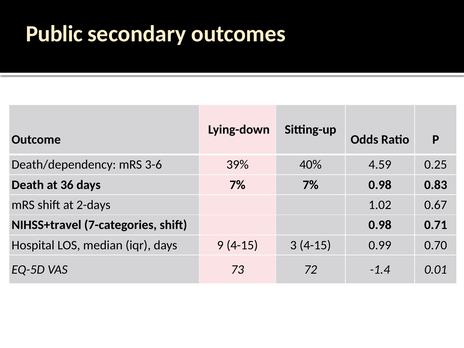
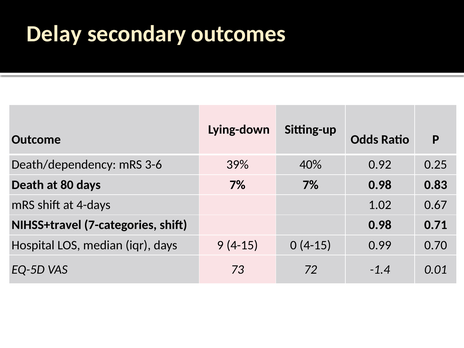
Public: Public -> Delay
4.59: 4.59 -> 0.92
36: 36 -> 80
2-days: 2-days -> 4-days
3: 3 -> 0
